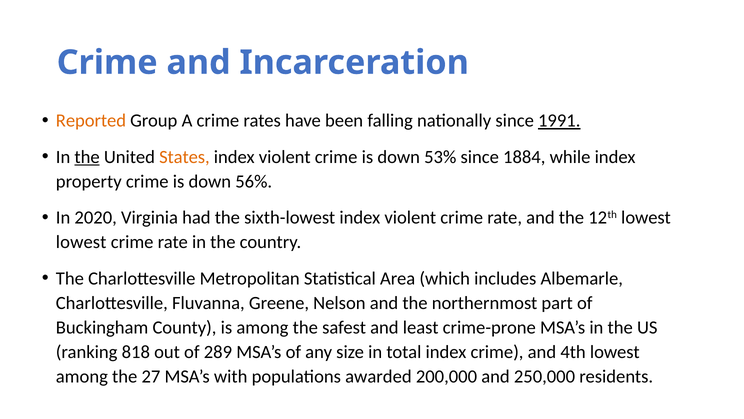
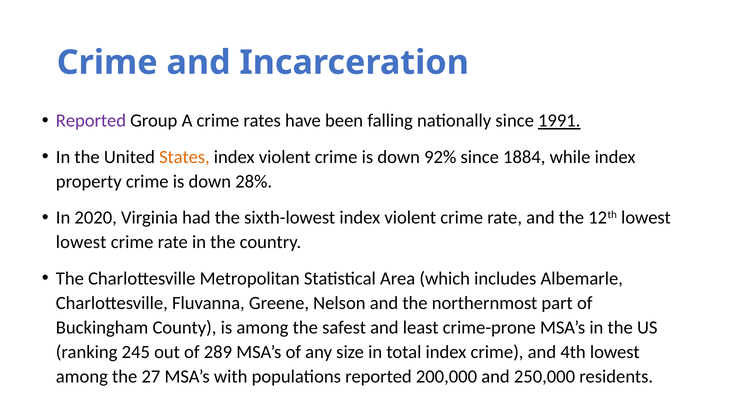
Reported at (91, 121) colour: orange -> purple
the at (87, 157) underline: present -> none
53%: 53% -> 92%
56%: 56% -> 28%
818: 818 -> 245
populations awarded: awarded -> reported
